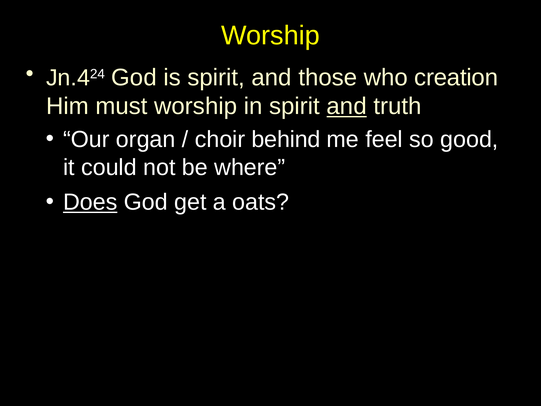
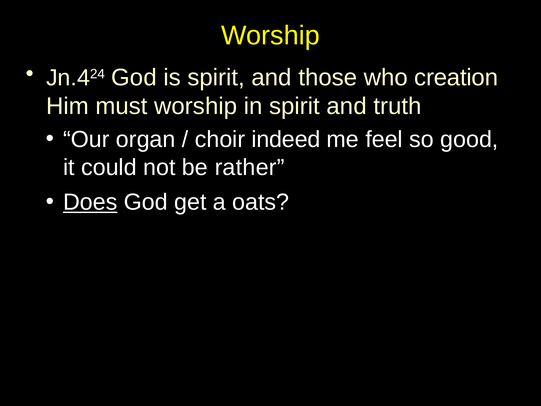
and at (347, 106) underline: present -> none
behind: behind -> indeed
where: where -> rather
